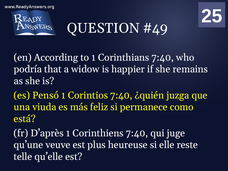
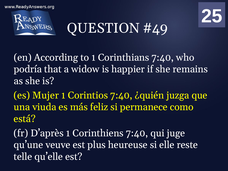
Pensó: Pensó -> Mujer
